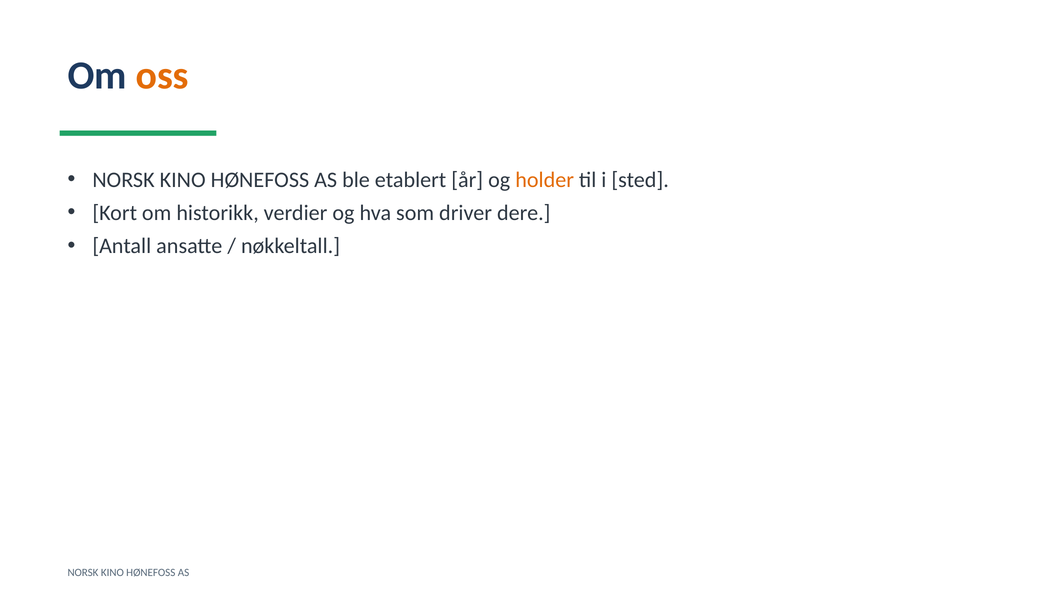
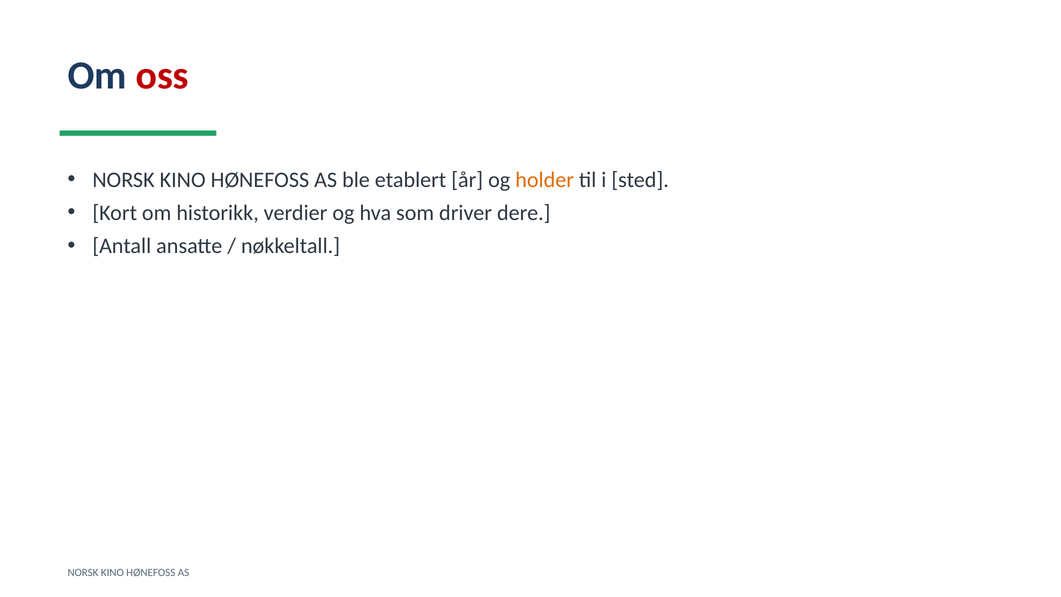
oss colour: orange -> red
